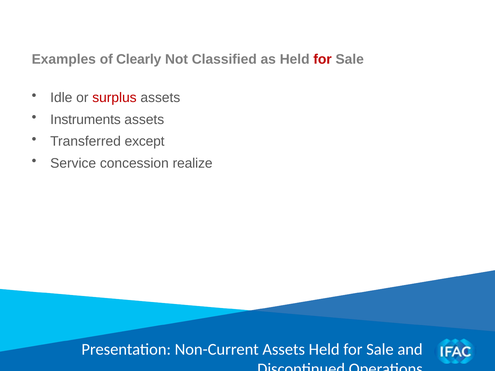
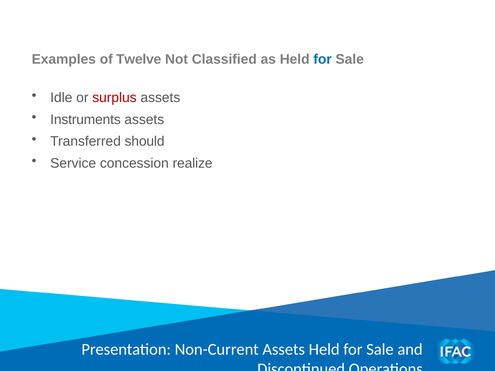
Clearly: Clearly -> Twelve
for at (323, 59) colour: red -> blue
except: except -> should
